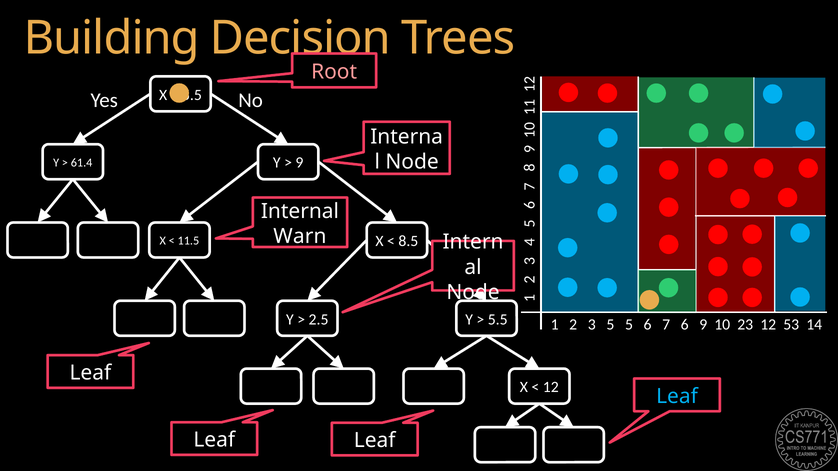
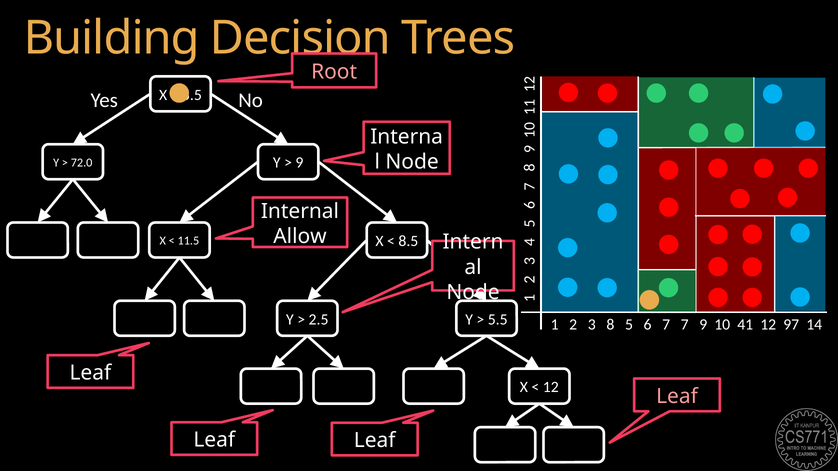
61.4: 61.4 -> 72.0
Warn: Warn -> Allow
3 5: 5 -> 8
7 6: 6 -> 7
23: 23 -> 41
53: 53 -> 97
Leaf at (677, 397) colour: light blue -> pink
